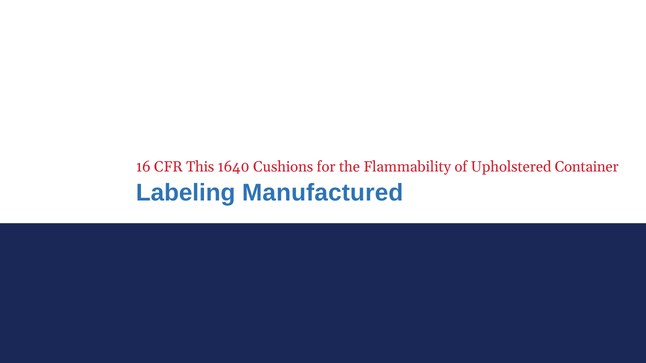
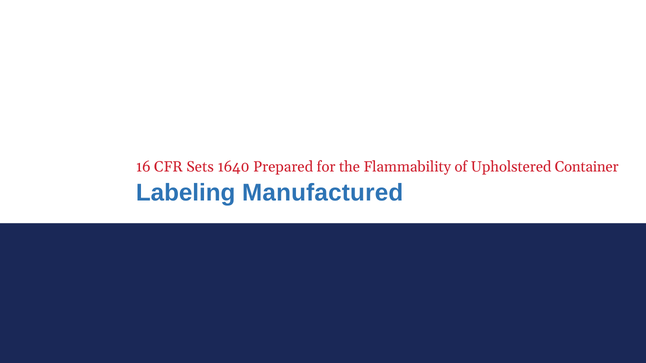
This: This -> Sets
Cushions: Cushions -> Prepared
